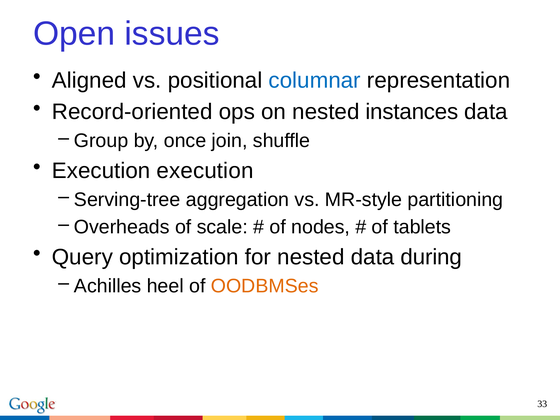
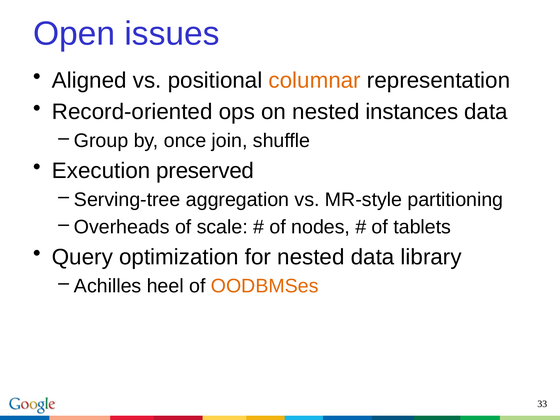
columnar colour: blue -> orange
Execution execution: execution -> preserved
during: during -> library
